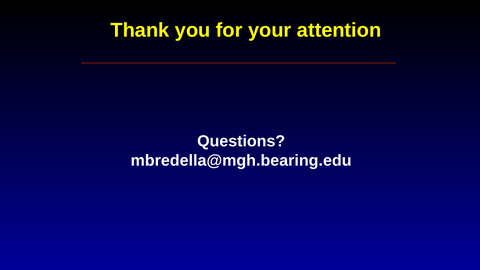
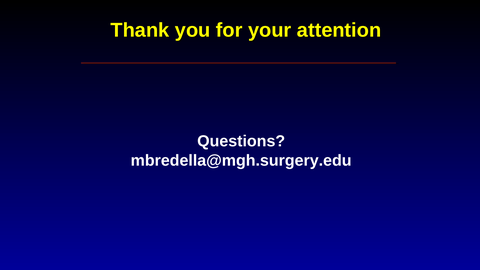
mbredella@mgh.bearing.edu: mbredella@mgh.bearing.edu -> mbredella@mgh.surgery.edu
